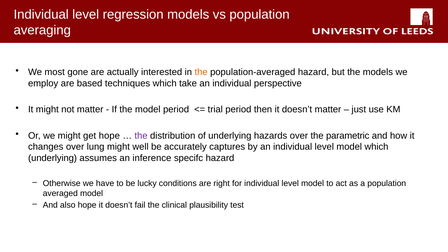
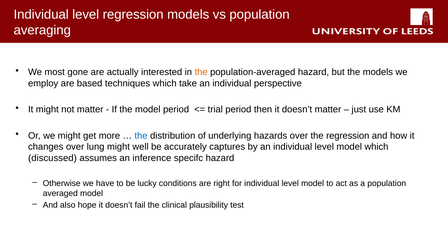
get hope: hope -> more
the at (141, 136) colour: purple -> blue
the parametric: parametric -> regression
underlying at (53, 158): underlying -> discussed
